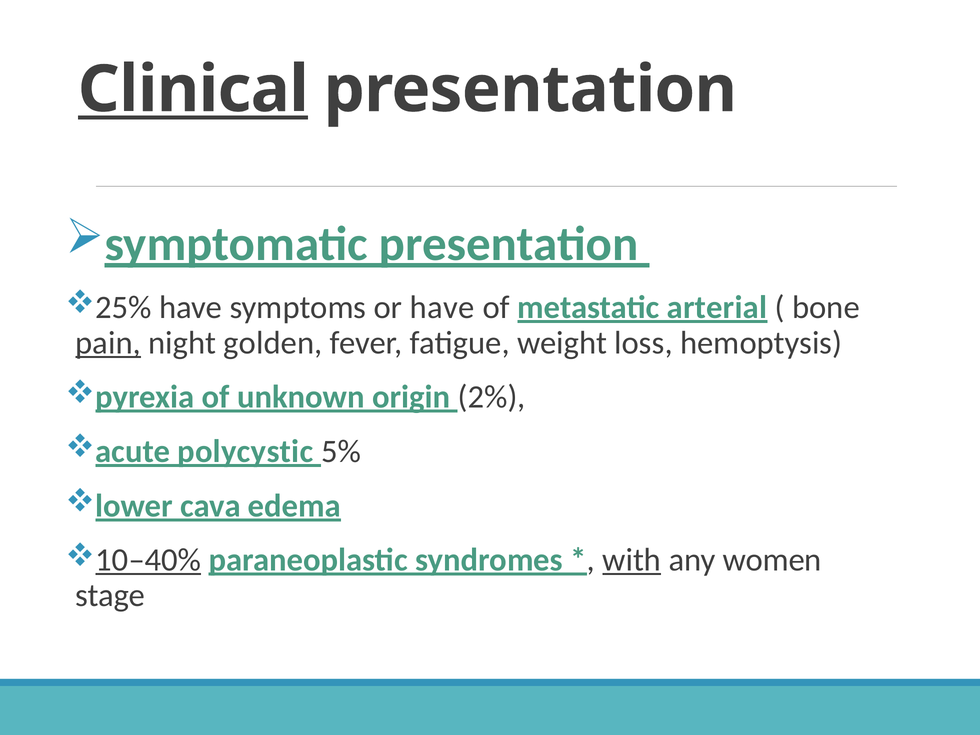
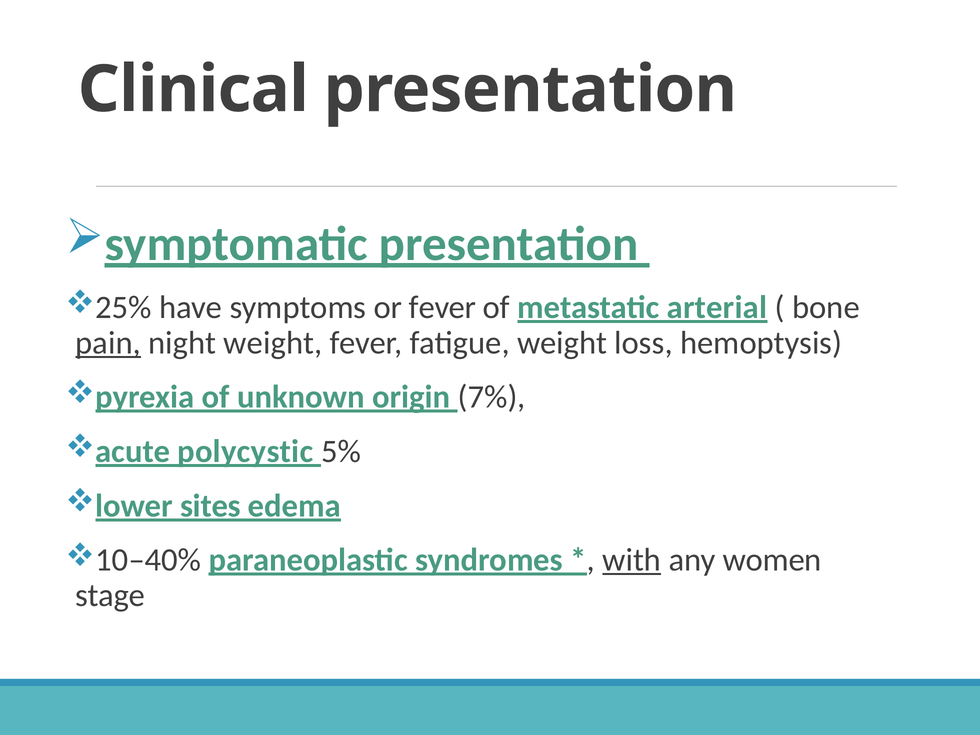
Clinical underline: present -> none
or have: have -> fever
night golden: golden -> weight
2%: 2% -> 7%
cava: cava -> sites
10–40% underline: present -> none
